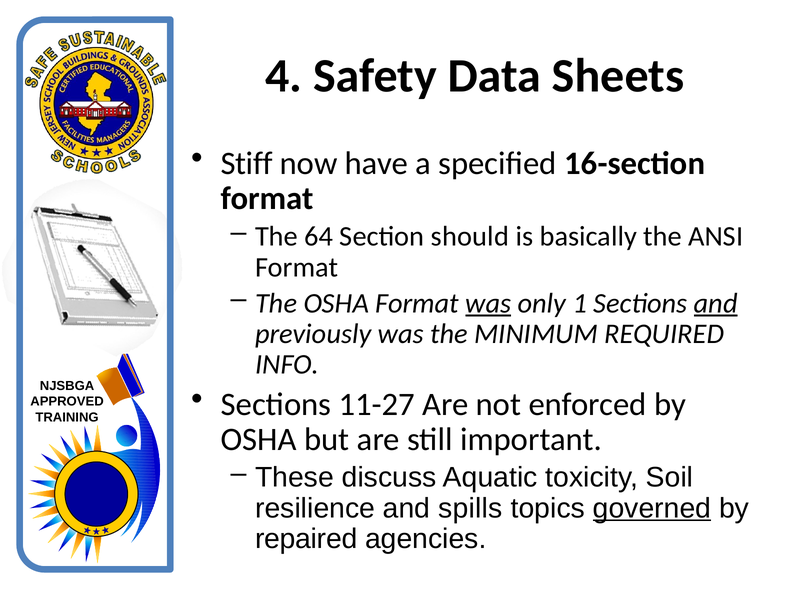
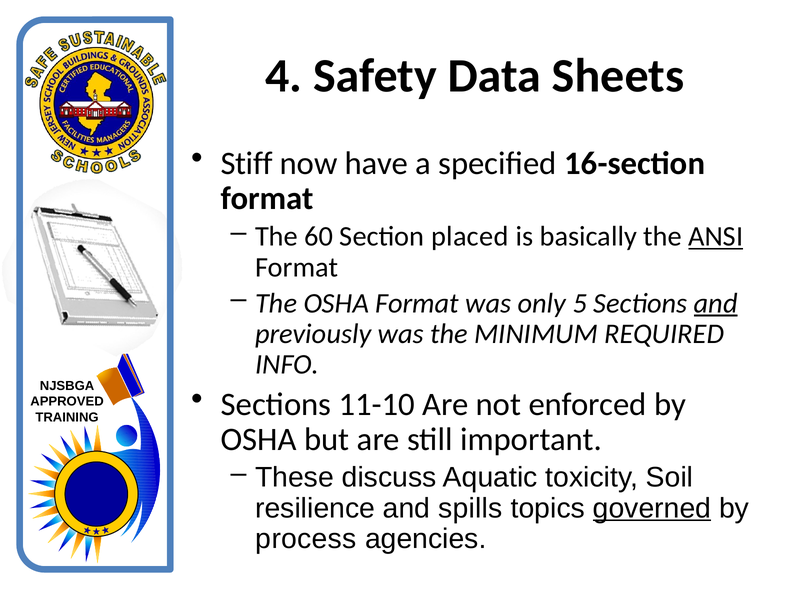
64: 64 -> 60
should: should -> placed
ANSI underline: none -> present
was at (488, 304) underline: present -> none
1: 1 -> 5
11-27: 11-27 -> 11-10
repaired: repaired -> process
